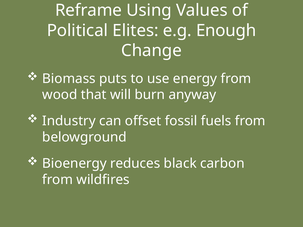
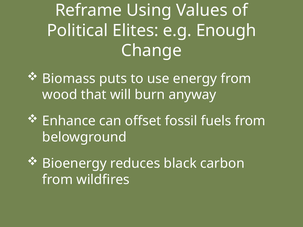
Industry: Industry -> Enhance
